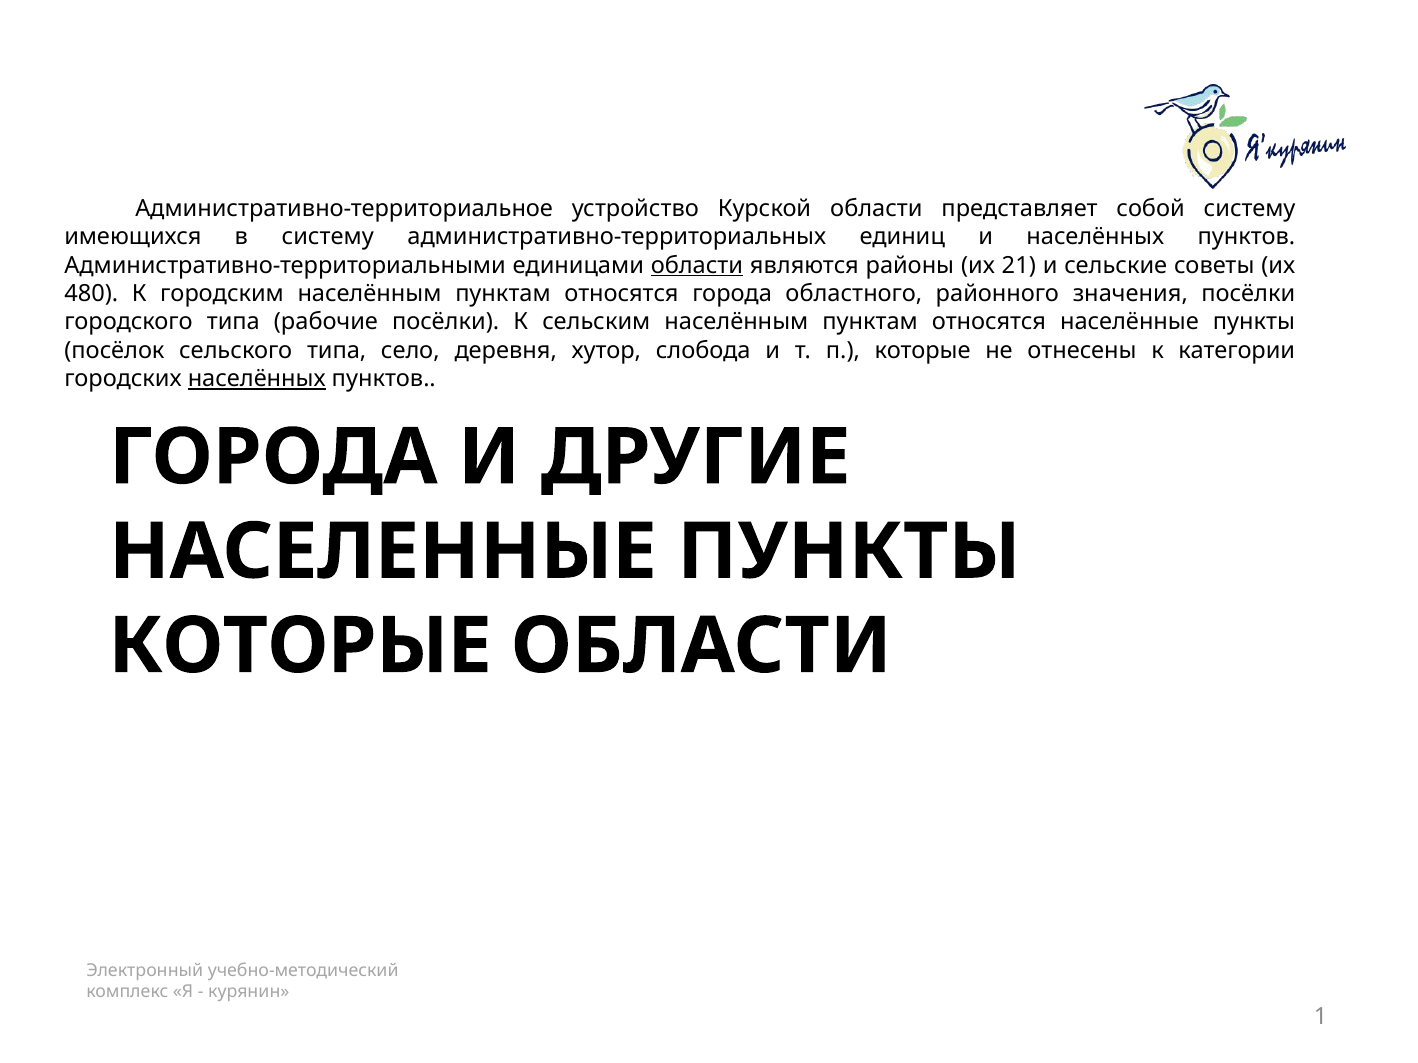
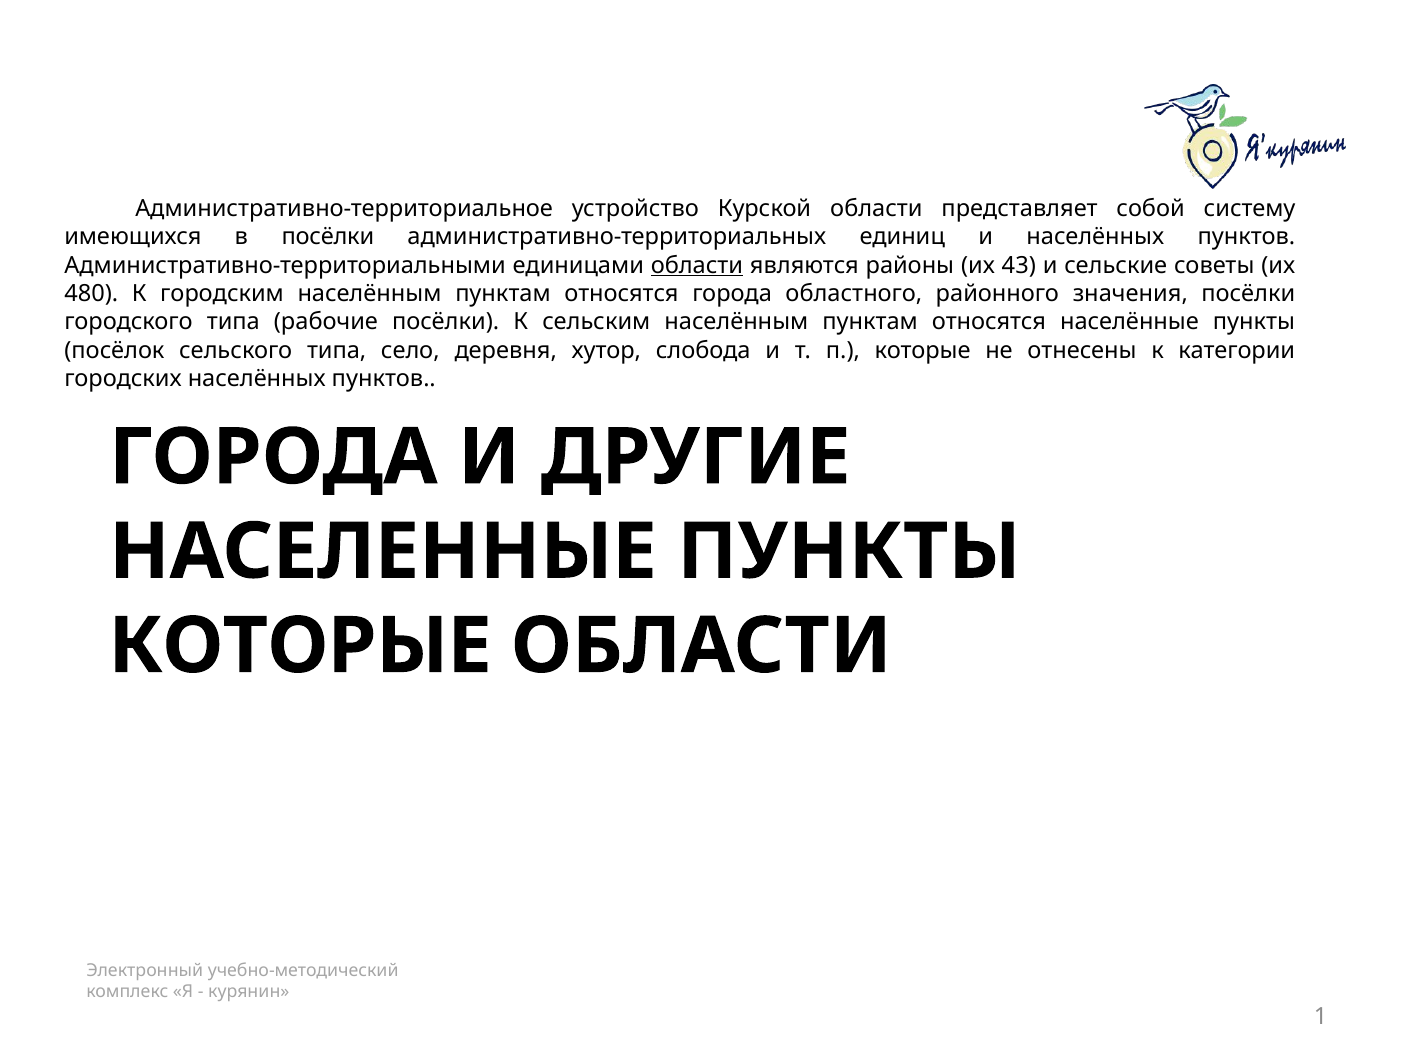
в систему: систему -> посёлки
21: 21 -> 43
населённых at (257, 379) underline: present -> none
